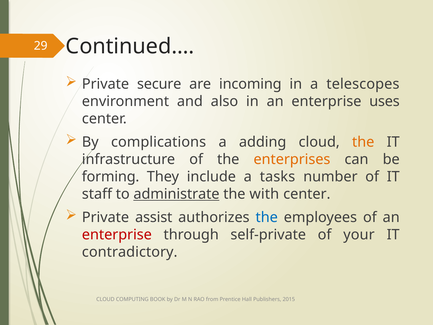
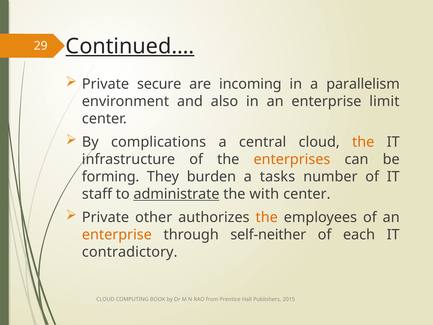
Continued… underline: none -> present
telescopes: telescopes -> parallelism
uses: uses -> limit
adding: adding -> central
include: include -> burden
assist: assist -> other
the at (267, 217) colour: blue -> orange
enterprise at (117, 235) colour: red -> orange
self-private: self-private -> self-neither
your: your -> each
